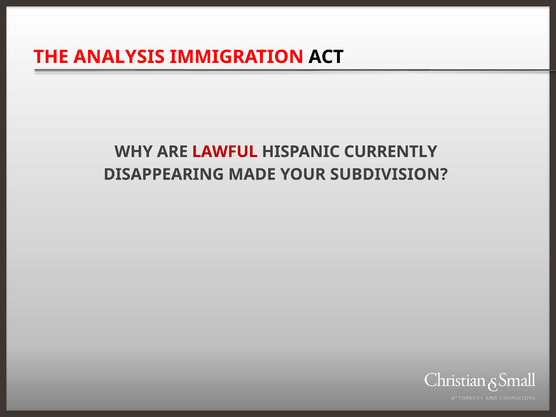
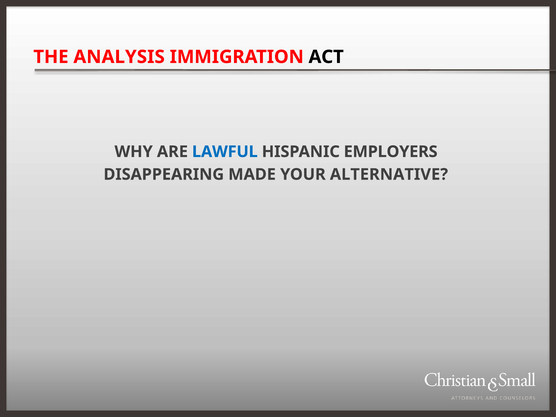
LAWFUL colour: red -> blue
CURRENTLY: CURRENTLY -> EMPLOYERS
SUBDIVISION: SUBDIVISION -> ALTERNATIVE
